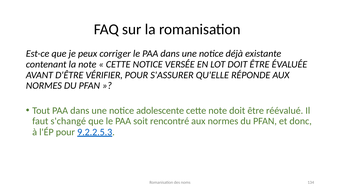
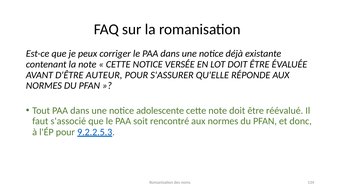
VÉRIFIER: VÉRIFIER -> AUTEUR
s'changé: s'changé -> s'associé
